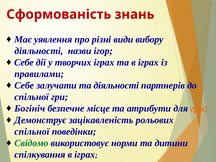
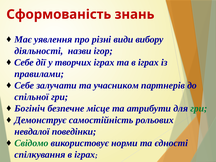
та діяльності: діяльності -> учасником
гри at (199, 108) colour: orange -> green
зацікавленість: зацікавленість -> самостійність
спільної at (32, 132): спільної -> невдалої
дитини: дитини -> єдності
